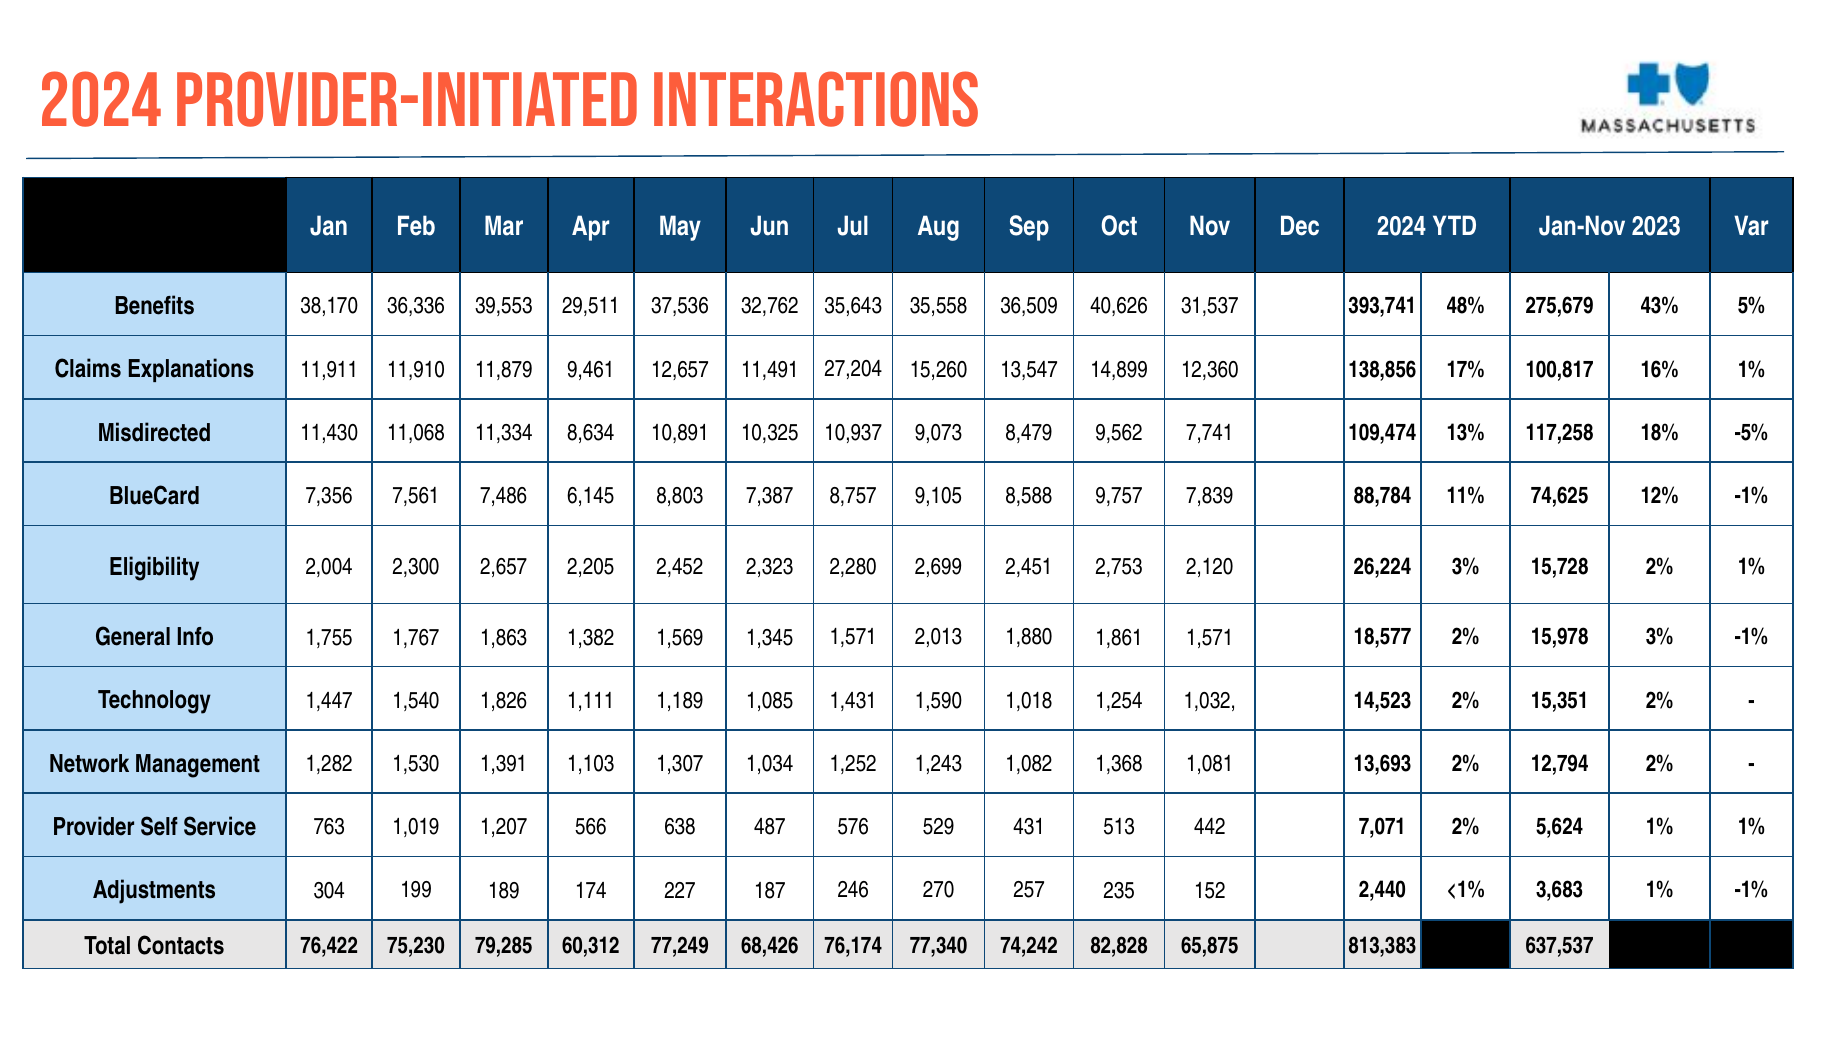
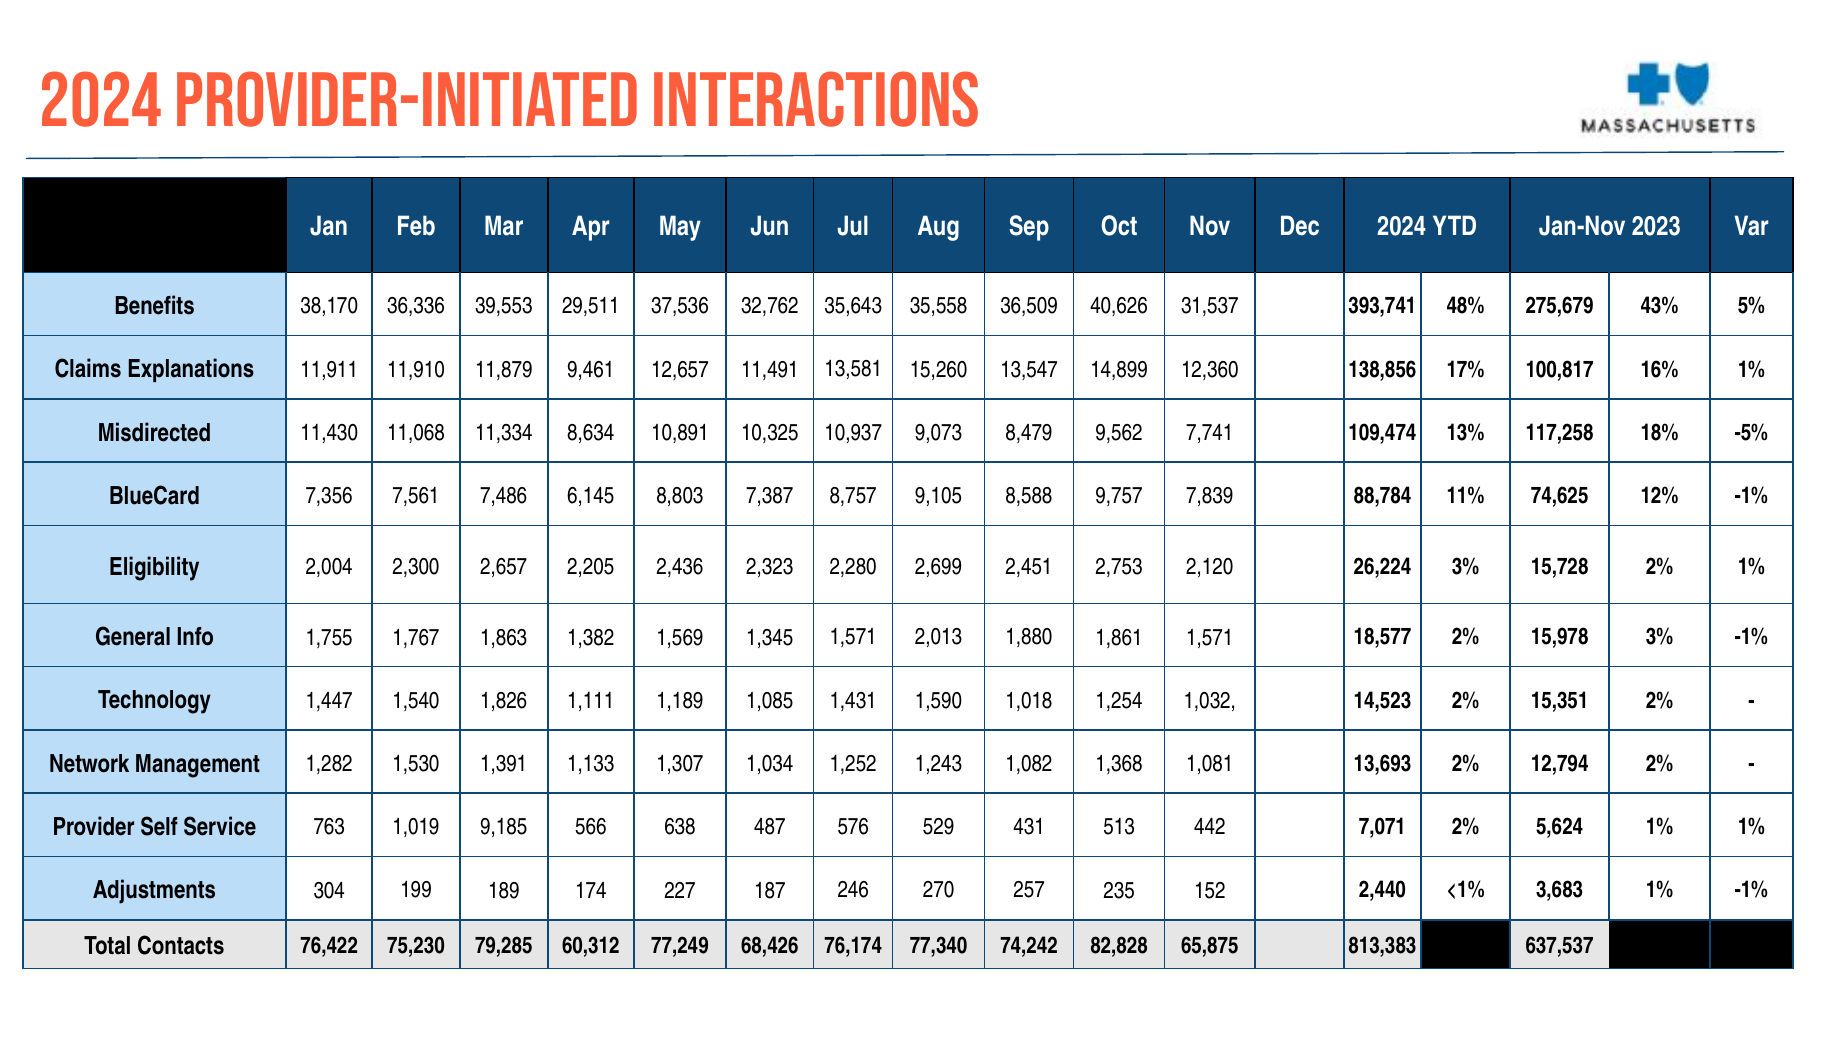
27,204: 27,204 -> 13,581
2,452: 2,452 -> 2,436
1,103: 1,103 -> 1,133
1,207: 1,207 -> 9,185
